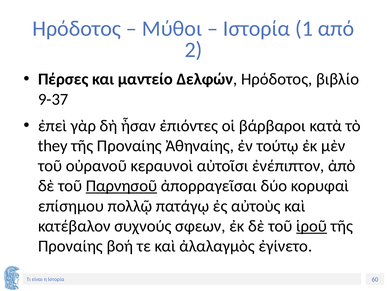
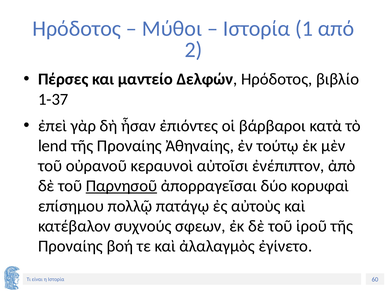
9-37: 9-37 -> 1-37
they: they -> lend
ἱροῦ underline: present -> none
